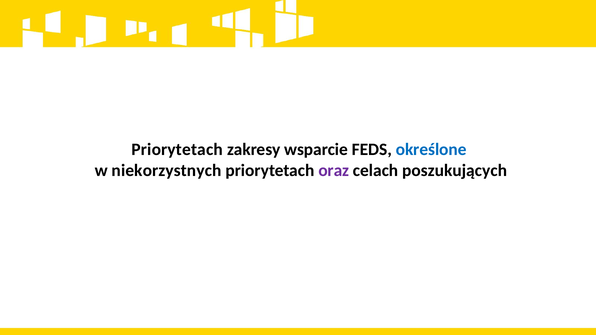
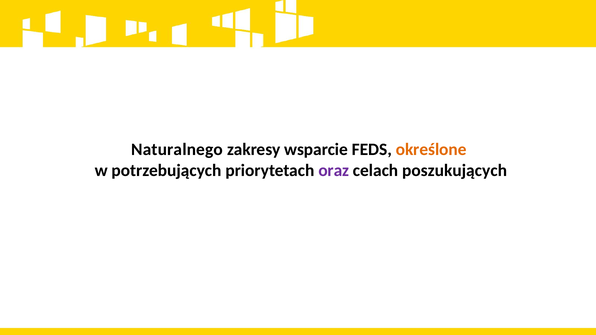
Priorytetach at (177, 150): Priorytetach -> Naturalnego
określone colour: blue -> orange
niekorzystnych: niekorzystnych -> potrzebujących
